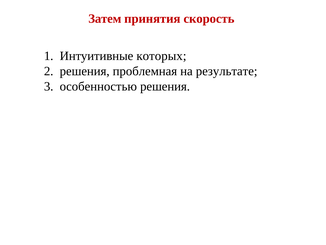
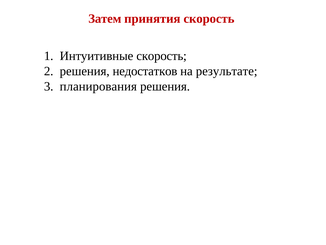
Интуитивные которых: которых -> скорость
проблемная: проблемная -> недостатков
особенностью: особенностью -> планирования
